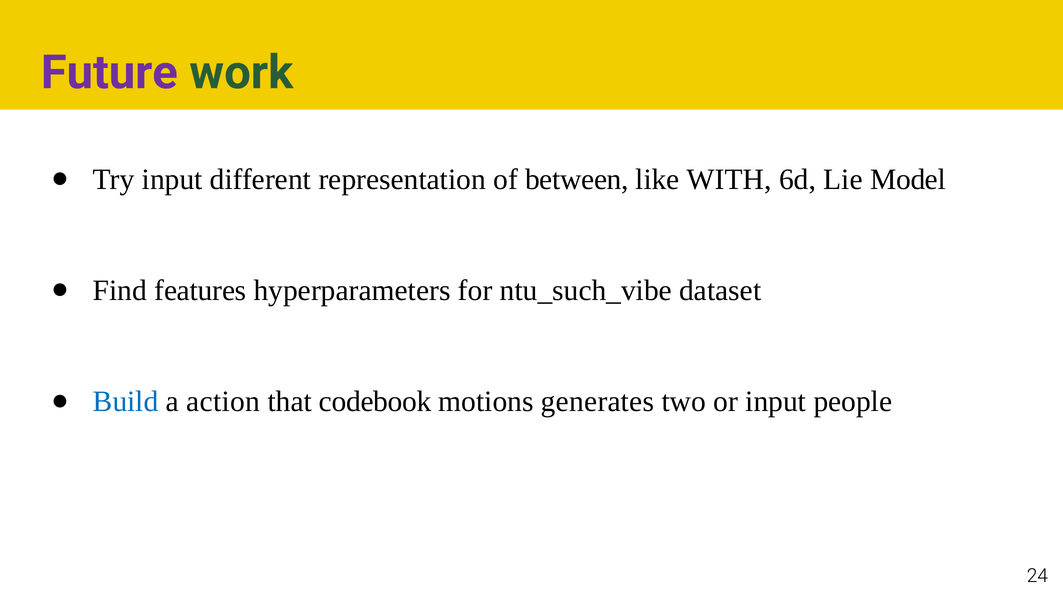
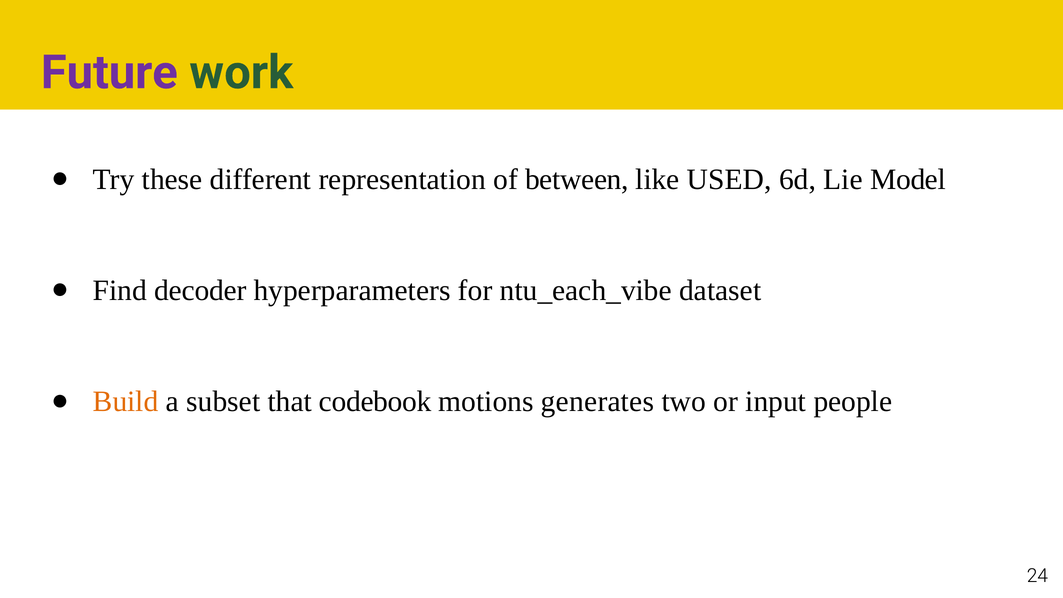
Try input: input -> these
WITH: WITH -> USED
features: features -> decoder
ntu_such_vibe: ntu_such_vibe -> ntu_each_vibe
Build colour: blue -> orange
action: action -> subset
